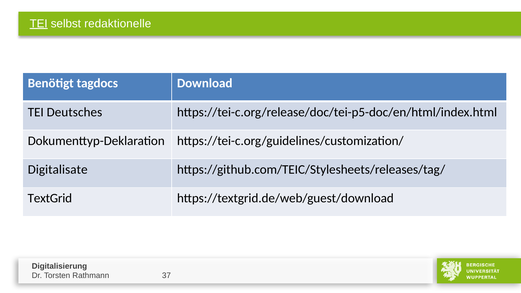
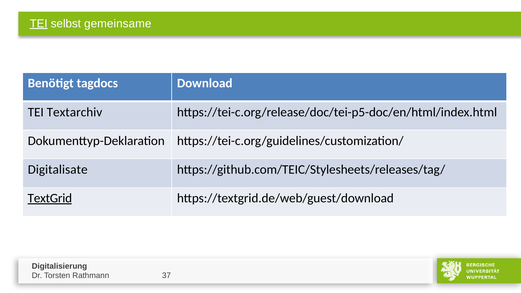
redaktionelle: redaktionelle -> gemeinsame
Deutsches: Deutsches -> Textarchiv
TextGrid underline: none -> present
